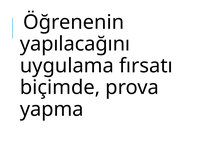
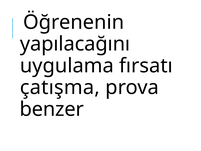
biçimde: biçimde -> çatışma
yapma: yapma -> benzer
